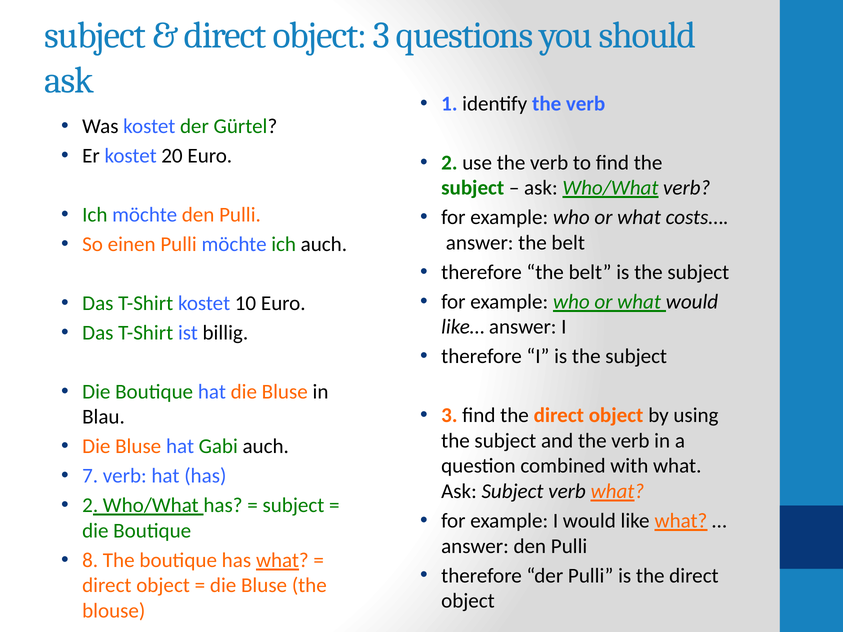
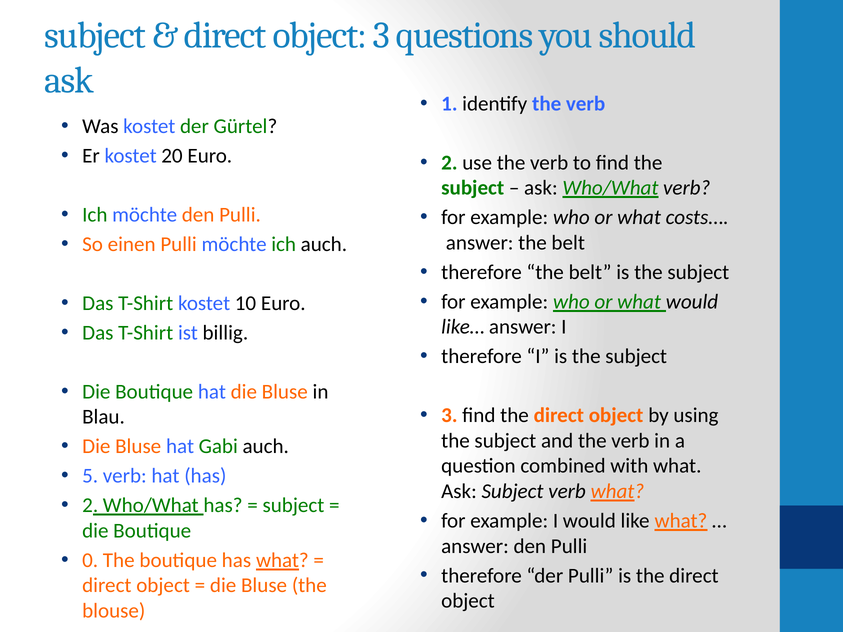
7: 7 -> 5
8: 8 -> 0
